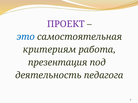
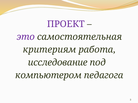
это colour: blue -> purple
презентация: презентация -> исследование
деятельность: деятельность -> компьютером
